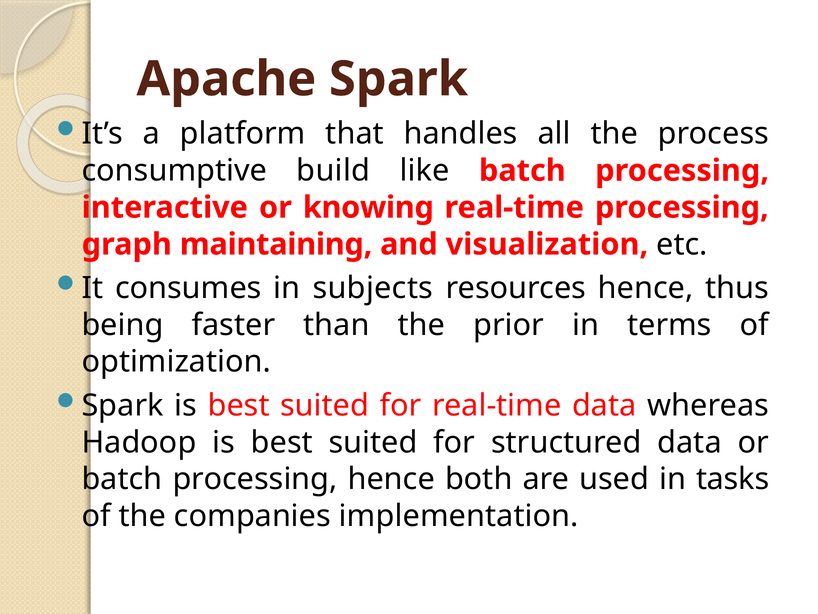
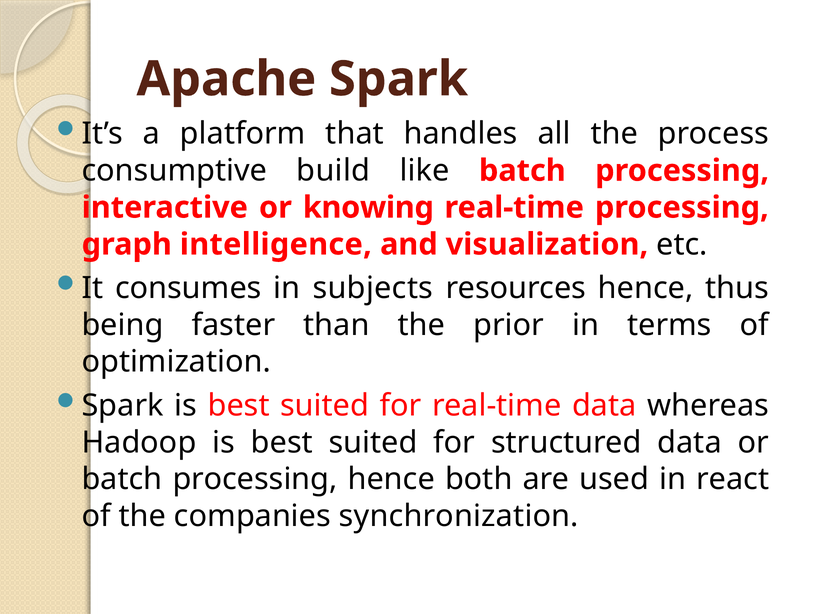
maintaining: maintaining -> intelligence
tasks: tasks -> react
implementation: implementation -> synchronization
